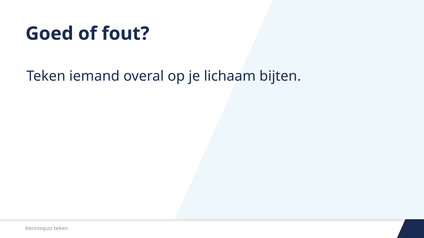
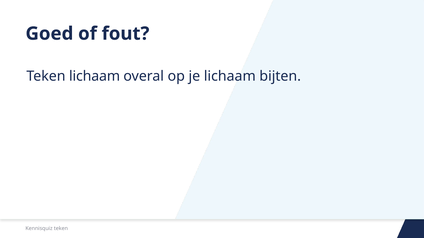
Teken iemand: iemand -> lichaam
